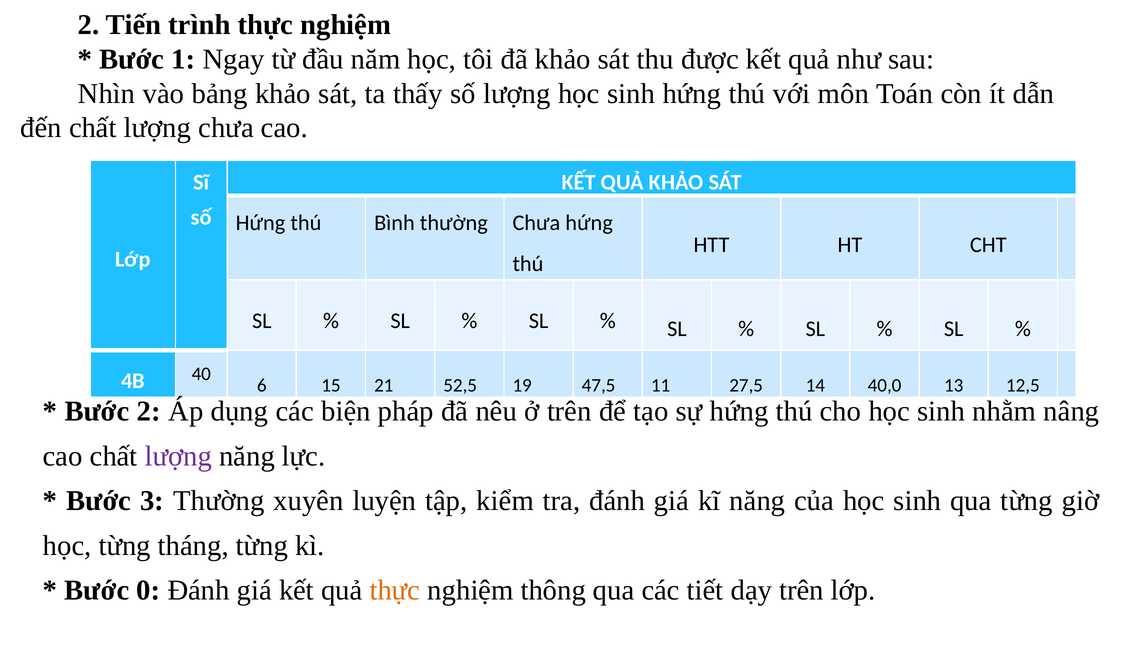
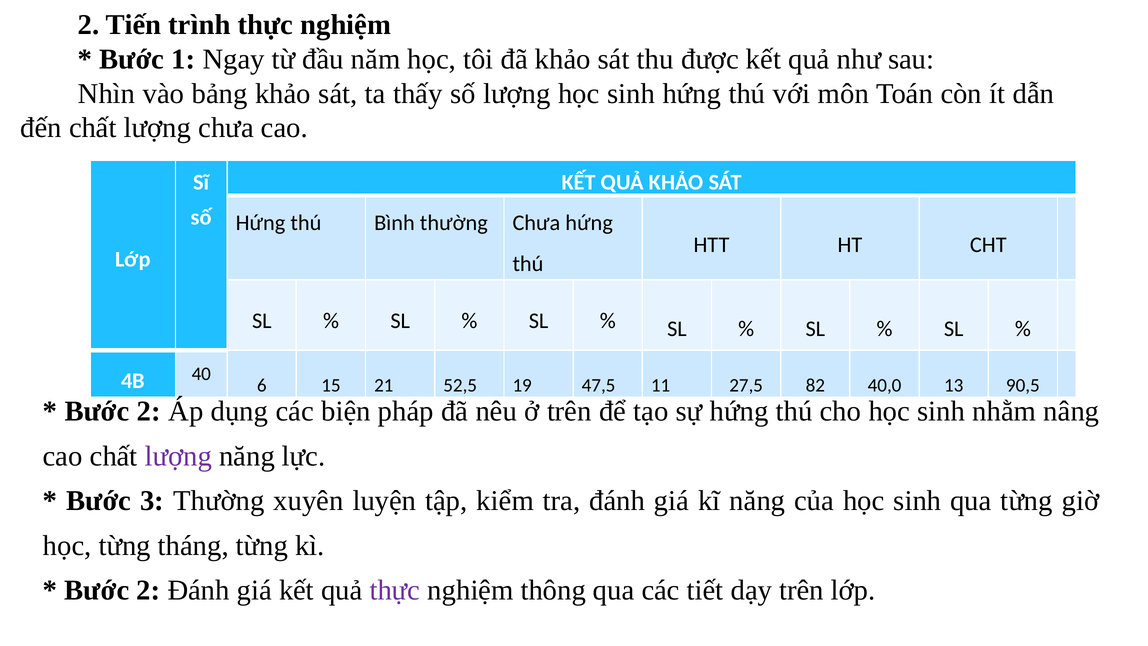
14: 14 -> 82
12,5: 12,5 -> 90,5
0 at (148, 590): 0 -> 2
thực at (395, 590) colour: orange -> purple
